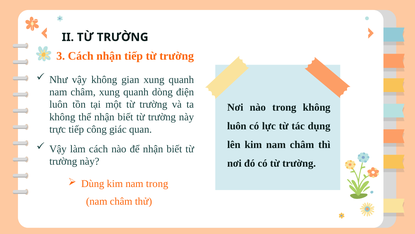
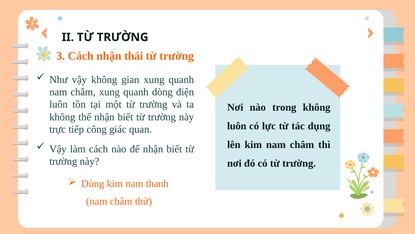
nhận tiếp: tiếp -> thái
nam trong: trong -> thanh
